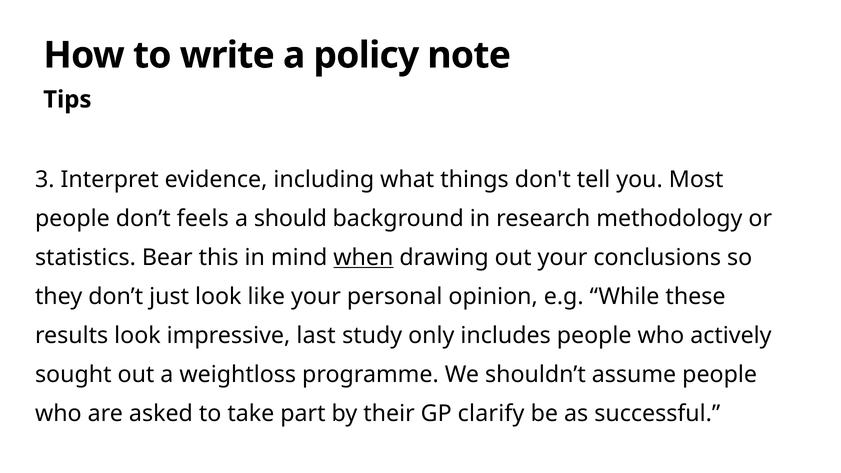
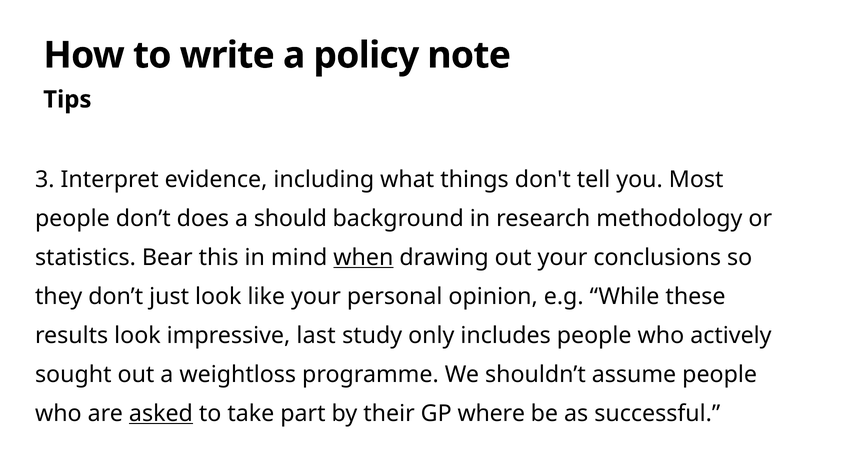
feels: feels -> does
asked underline: none -> present
clarify: clarify -> where
